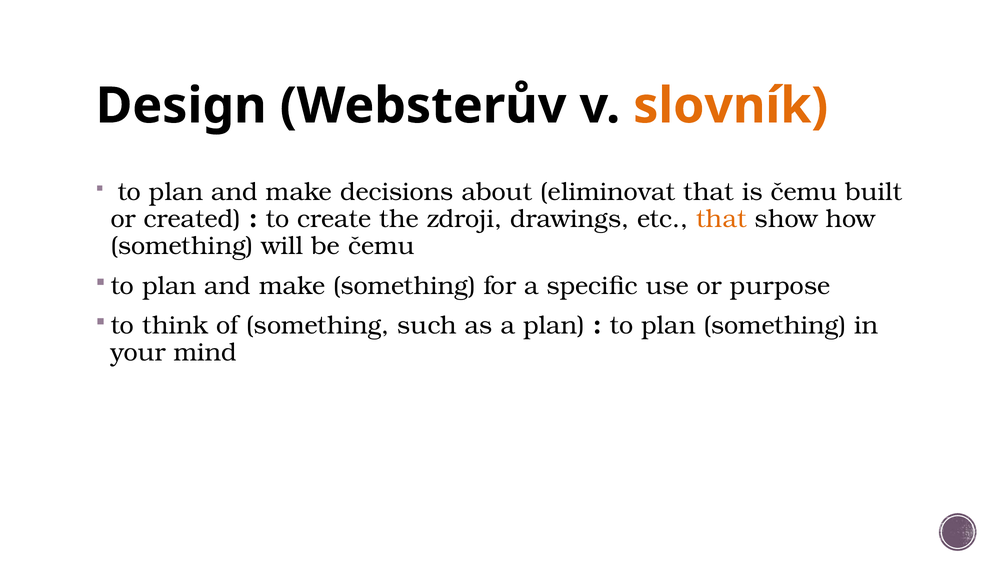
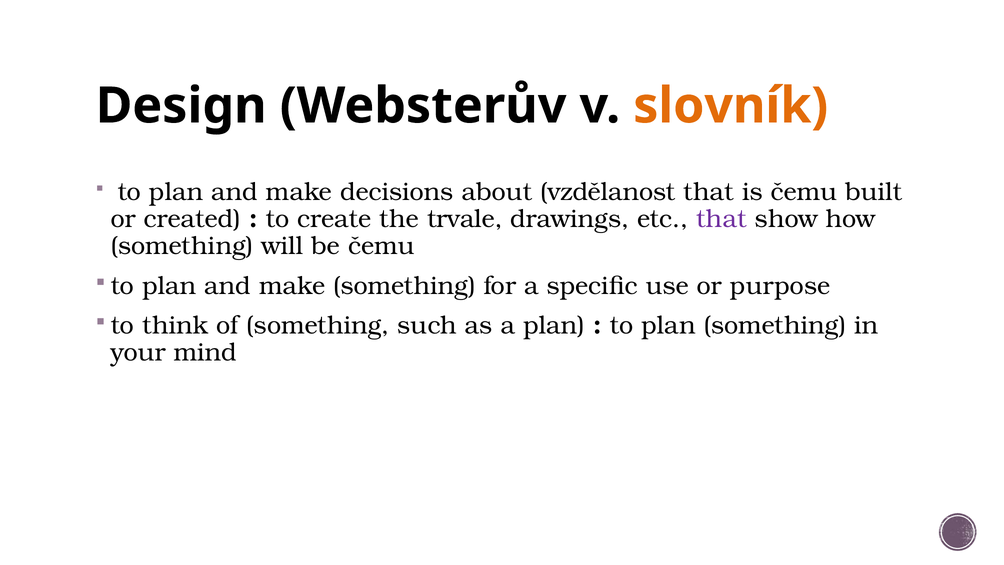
eliminovat: eliminovat -> vzdělanost
zdroji: zdroji -> trvale
that at (722, 219) colour: orange -> purple
